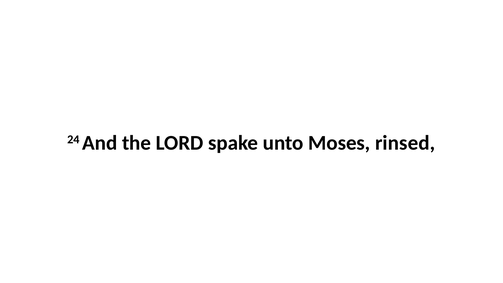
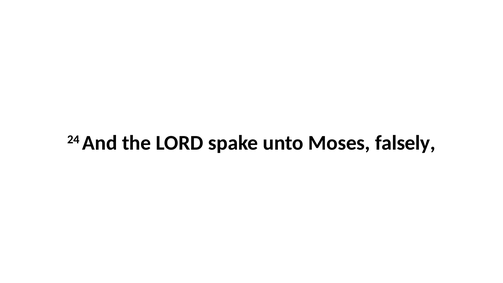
rinsed: rinsed -> falsely
